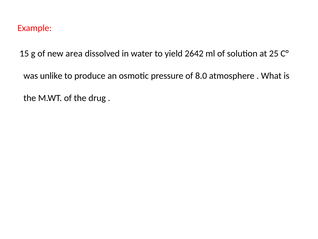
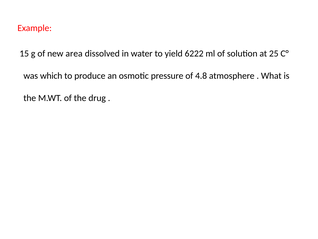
2642: 2642 -> 6222
unlike: unlike -> which
8.0: 8.0 -> 4.8
